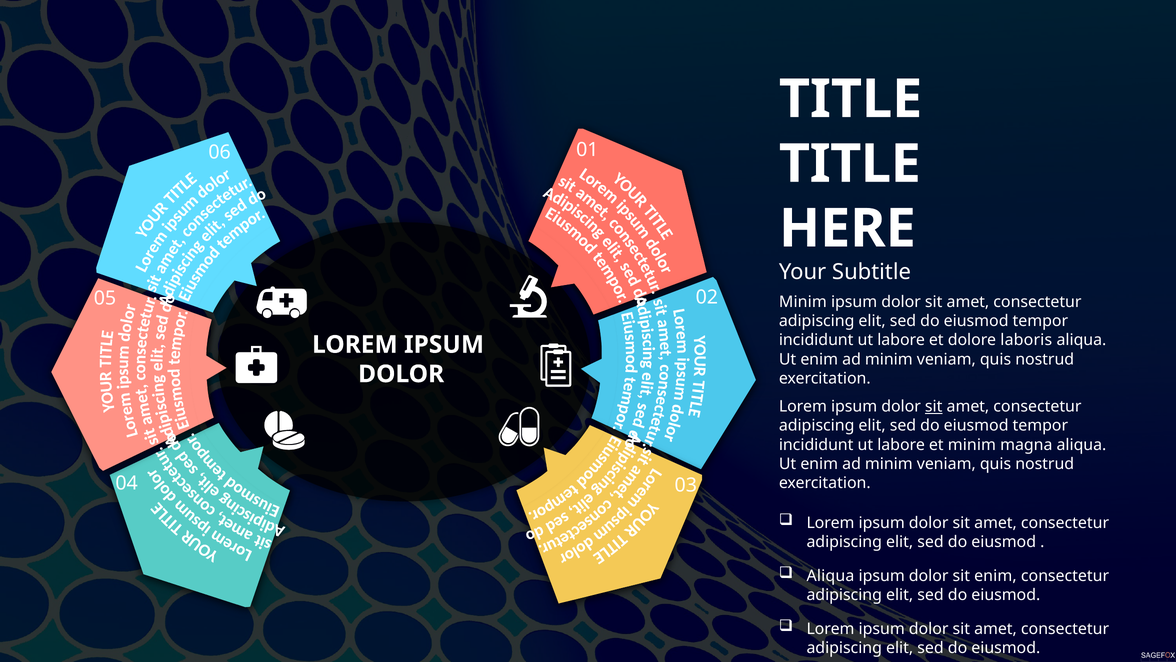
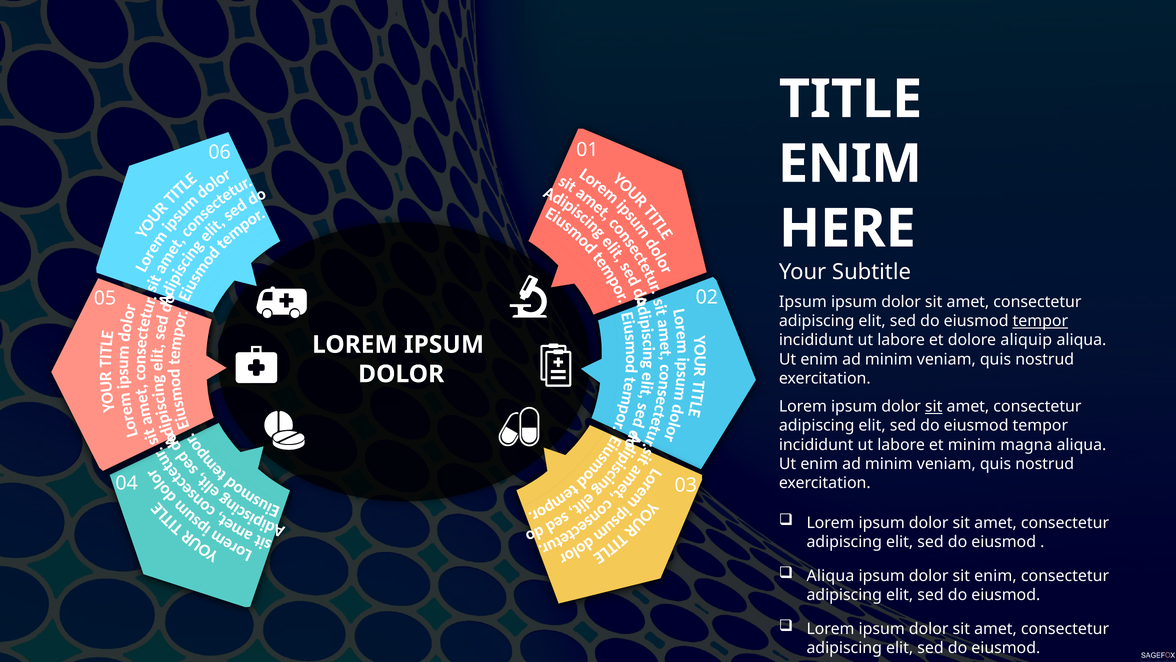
TITLE at (850, 164): TITLE -> ENIM
Minim at (803, 302): Minim -> Ipsum
tempor at (1040, 321) underline: none -> present
laboris: laboris -> aliquip
